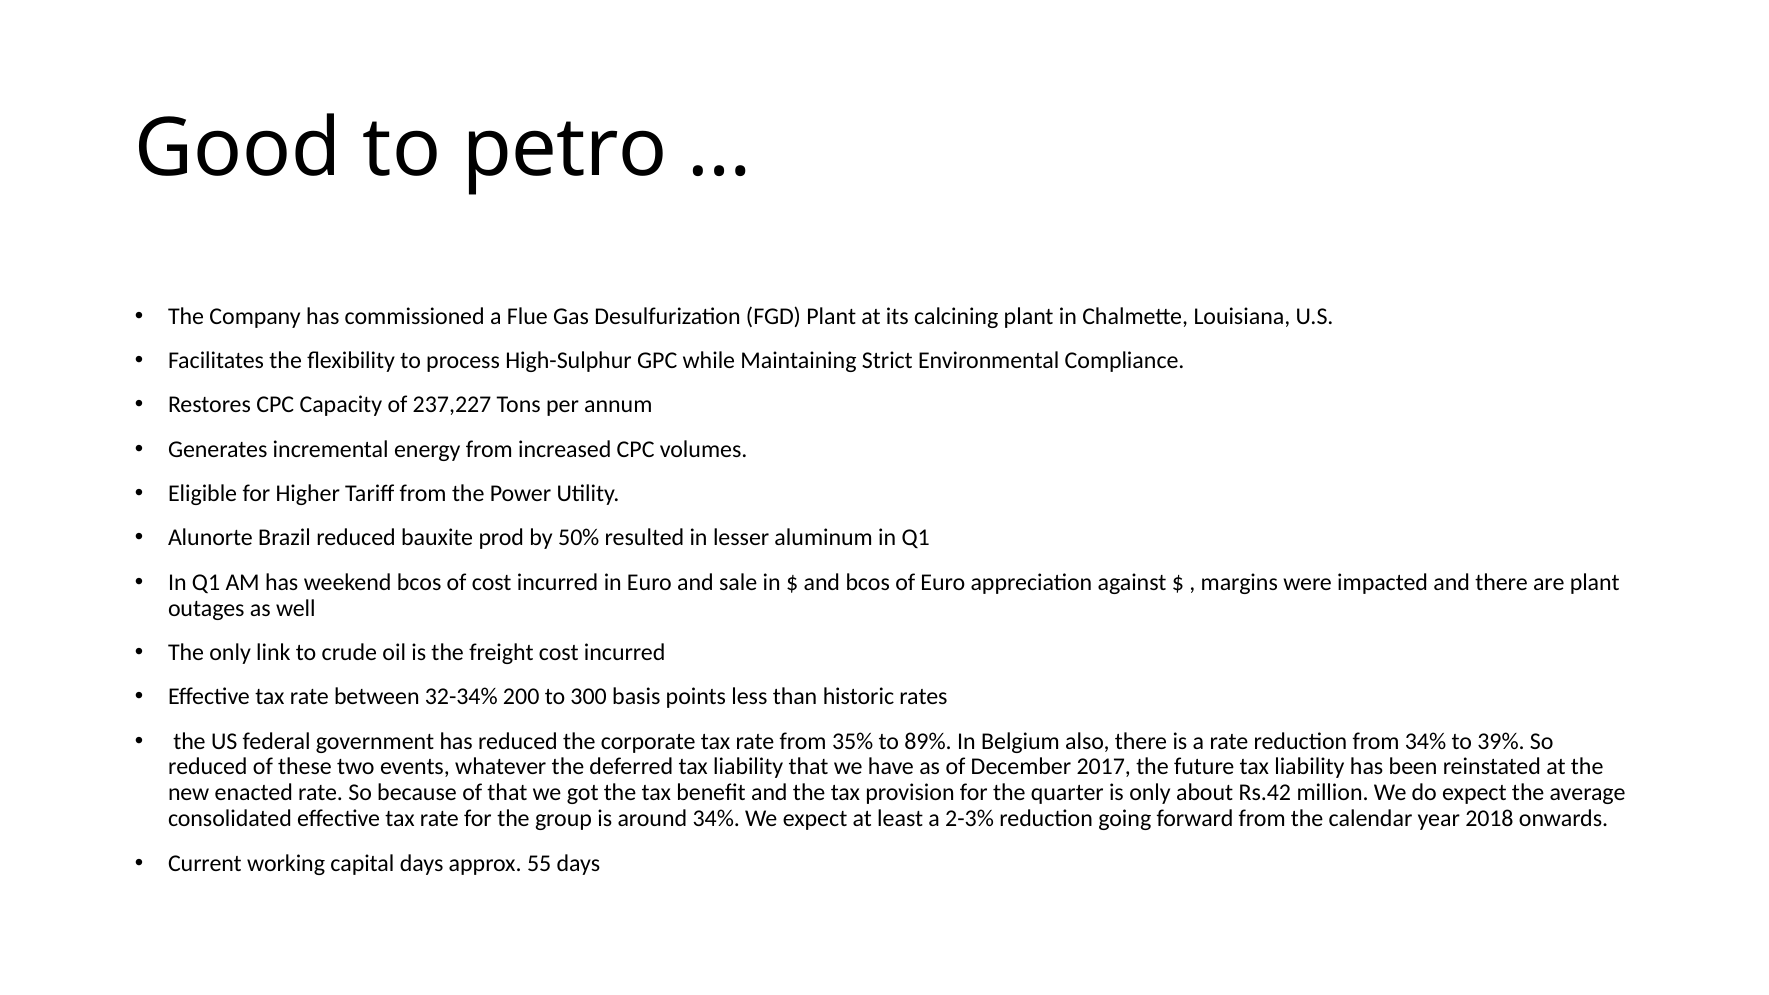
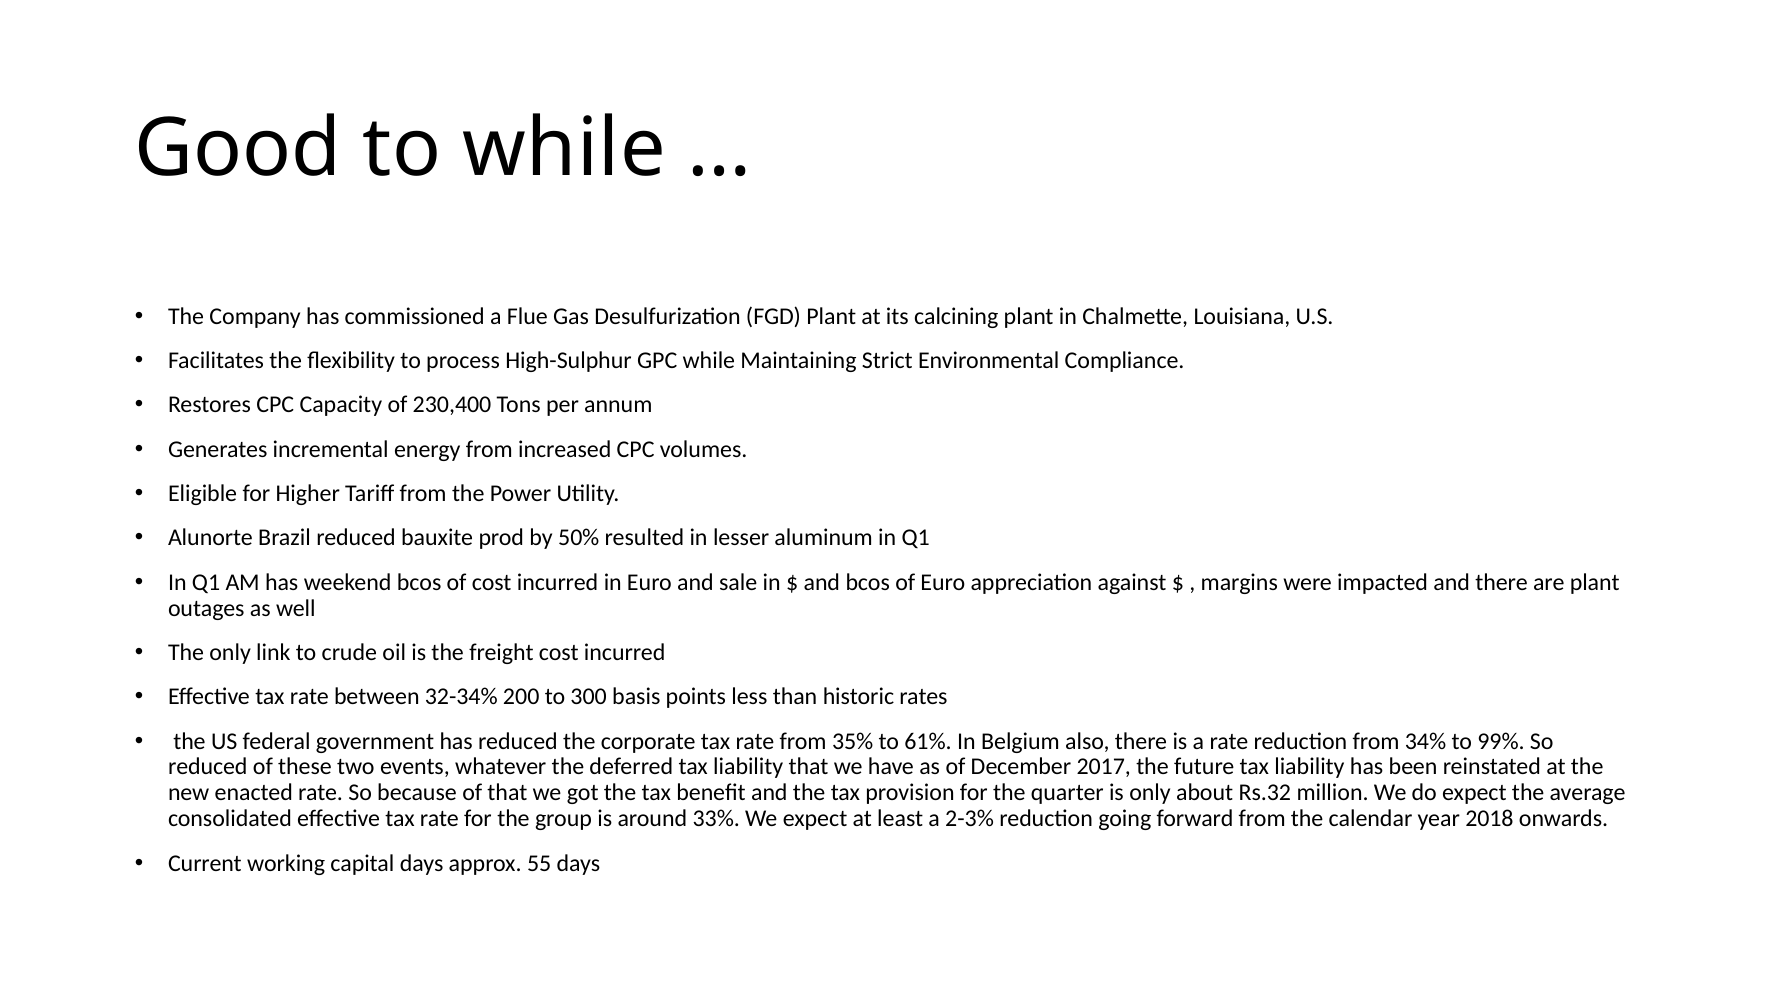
to petro: petro -> while
237,227: 237,227 -> 230,400
89%: 89% -> 61%
39%: 39% -> 99%
Rs.42: Rs.42 -> Rs.32
around 34%: 34% -> 33%
